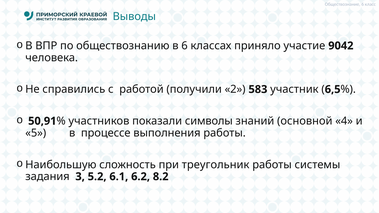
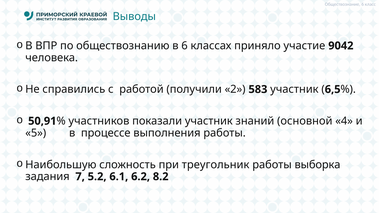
показали символы: символы -> участник
системы: системы -> выборка
3: 3 -> 7
